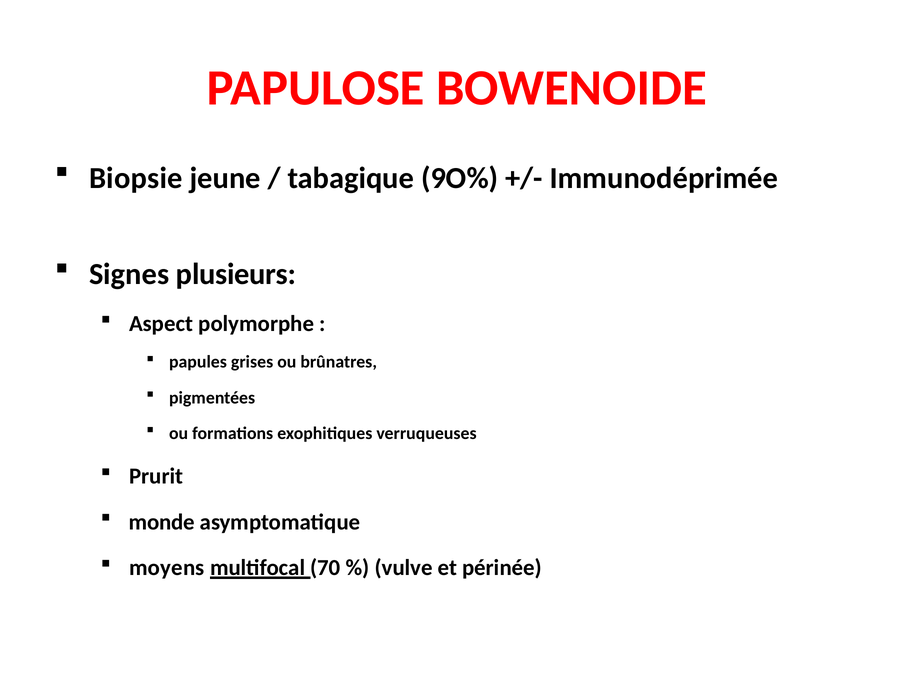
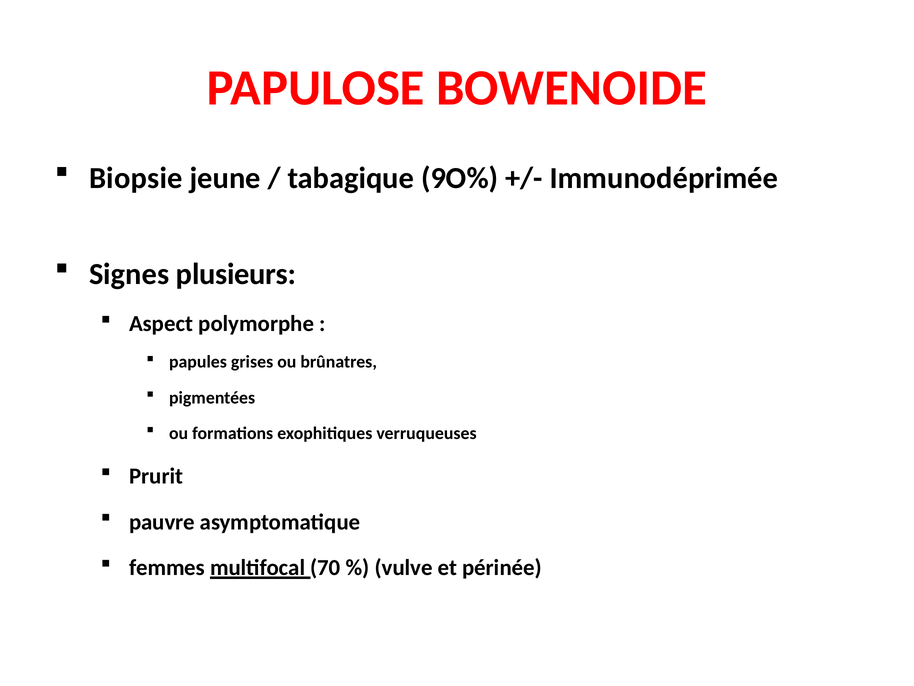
monde: monde -> pauvre
moyens: moyens -> femmes
